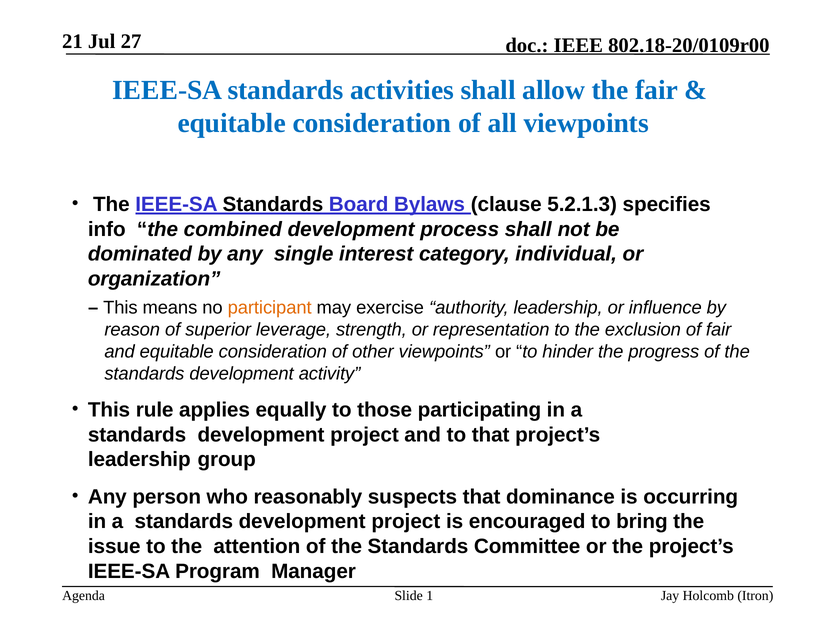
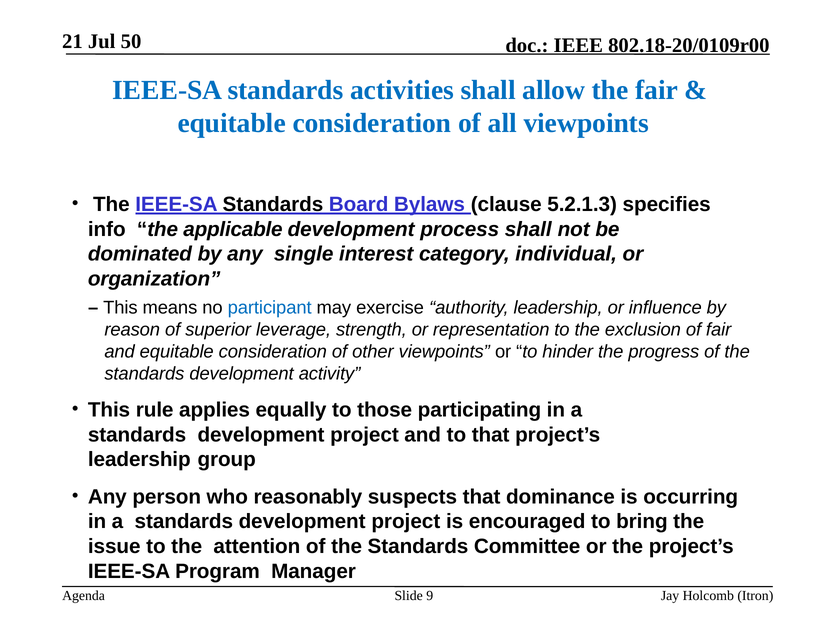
27: 27 -> 50
combined: combined -> applicable
participant colour: orange -> blue
1: 1 -> 9
